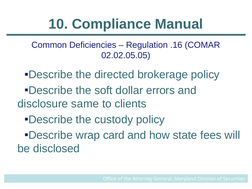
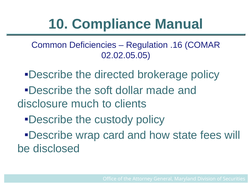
errors: errors -> made
same: same -> much
